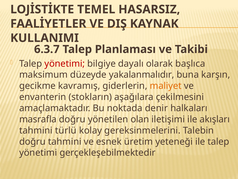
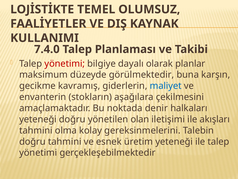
HASARSIZ: HASARSIZ -> OLUMSUZ
6.3.7: 6.3.7 -> 7.4.0
başlıca: başlıca -> planlar
yakalanmalıdır: yakalanmalıdır -> görülmektedir
maliyet colour: orange -> blue
masrafla at (38, 119): masrafla -> yeteneği
türlü: türlü -> olma
